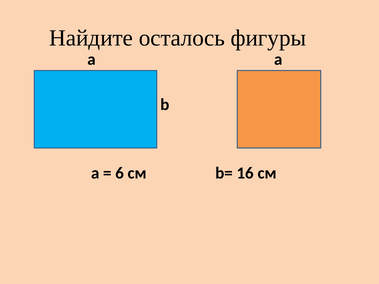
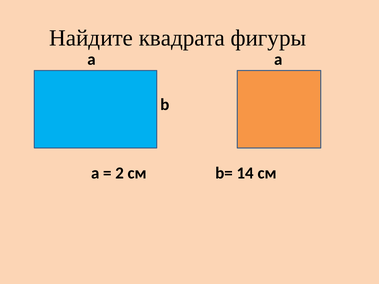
осталось: осталось -> квадрата
6: 6 -> 2
16: 16 -> 14
